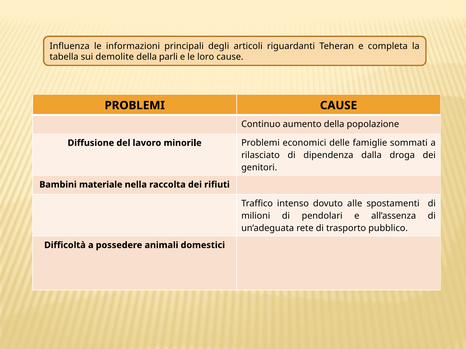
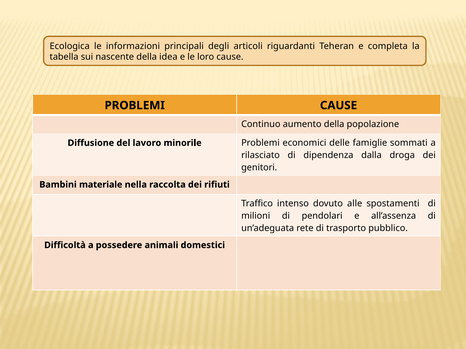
Influenza: Influenza -> Ecologica
demolite: demolite -> nascente
parli: parli -> idea
